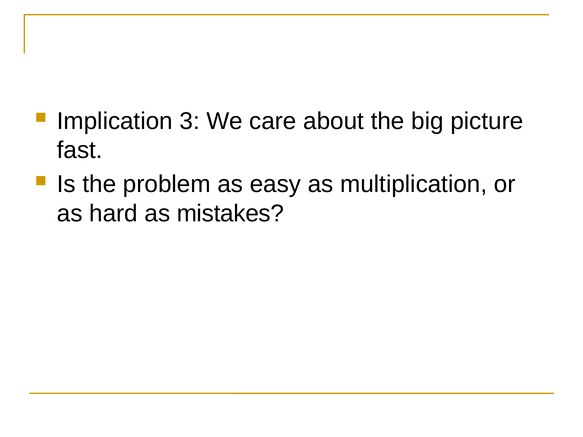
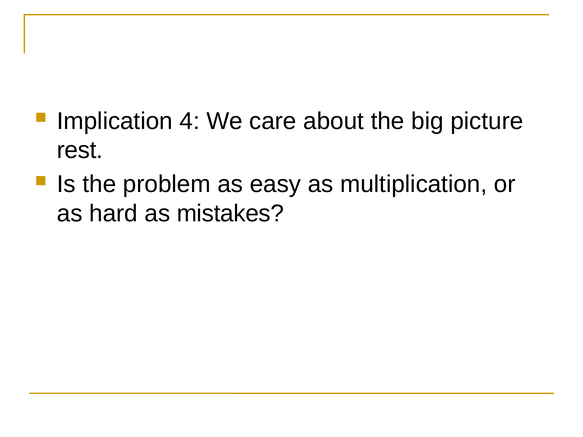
3: 3 -> 4
fast: fast -> rest
